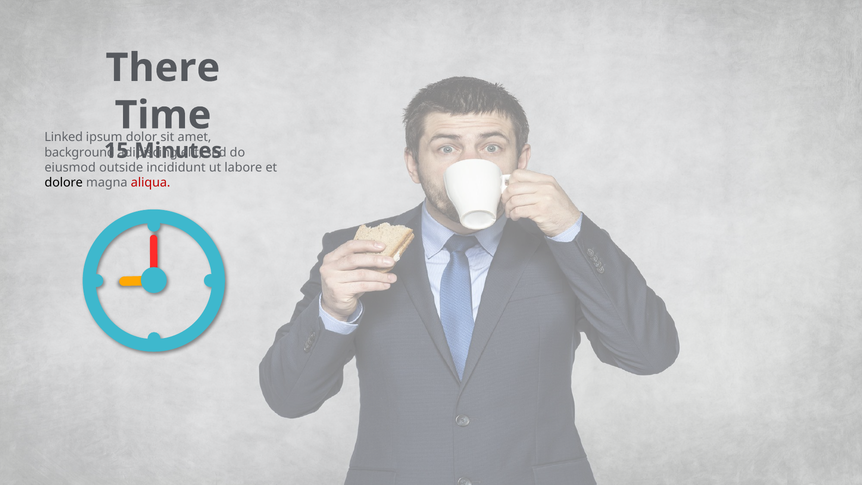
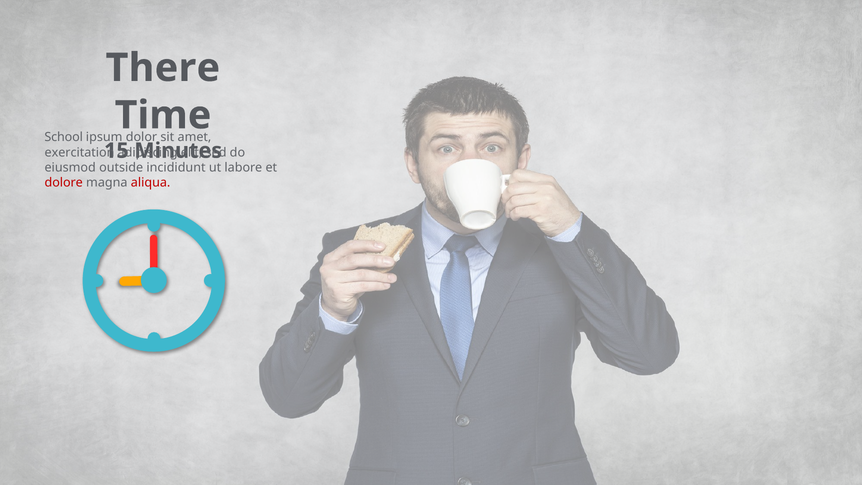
Linked: Linked -> School
background: background -> exercitation
dolore colour: black -> red
